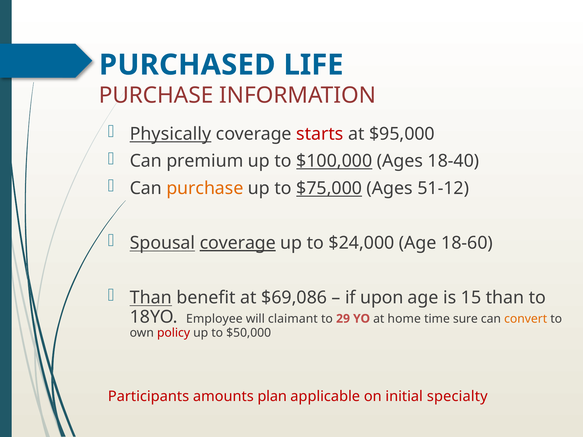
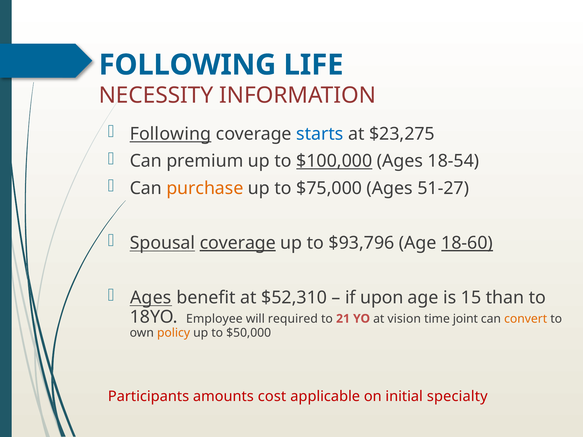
PURCHASED at (187, 65): PURCHASED -> FOLLOWING
PURCHASE at (156, 96): PURCHASE -> NECESSITY
Physically at (170, 134): Physically -> Following
starts colour: red -> blue
$95,000: $95,000 -> $23,275
18-40: 18-40 -> 18-54
$75,000 underline: present -> none
51-12: 51-12 -> 51-27
$24,000: $24,000 -> $93,796
18-60 underline: none -> present
Than at (151, 298): Than -> Ages
$69,086: $69,086 -> $52,310
claimant: claimant -> required
29: 29 -> 21
home: home -> vision
sure: sure -> joint
policy colour: red -> orange
plan: plan -> cost
